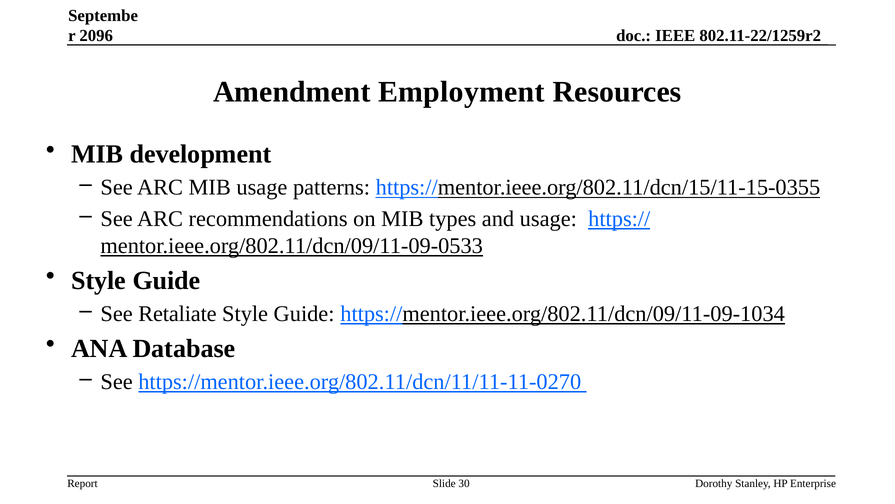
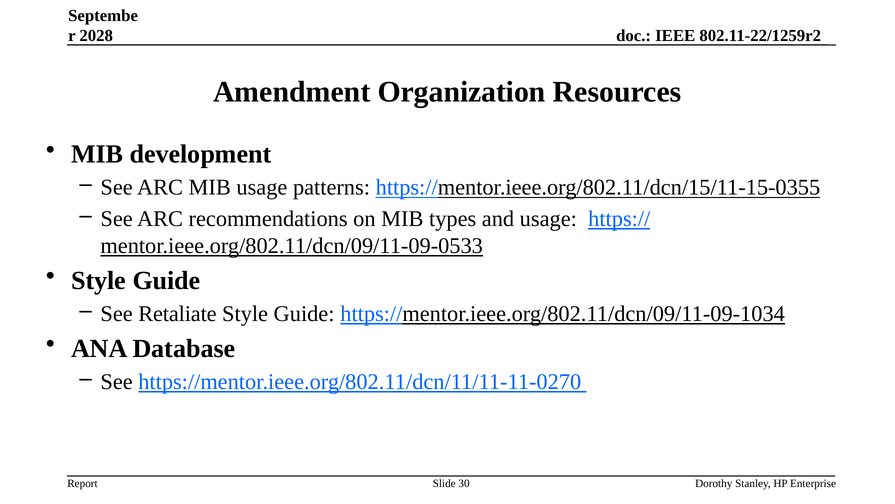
2096: 2096 -> 2028
Employment: Employment -> Organization
